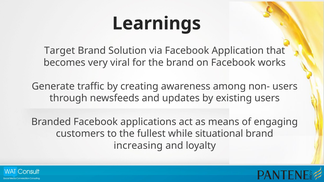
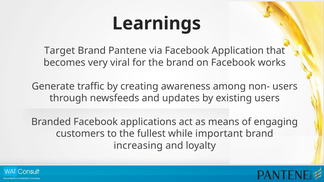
Solution: Solution -> Pantene
situational: situational -> important
